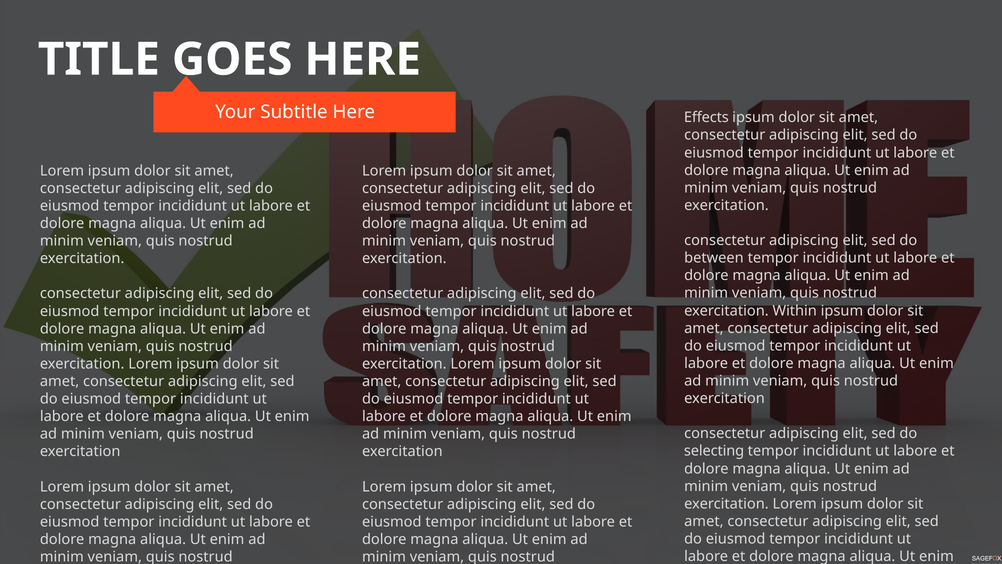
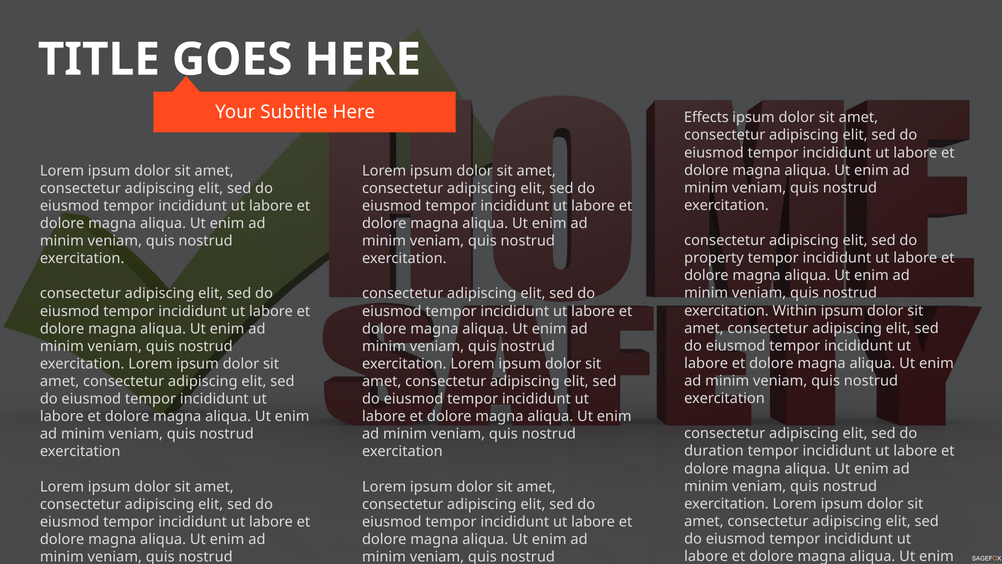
between: between -> property
selecting: selecting -> duration
